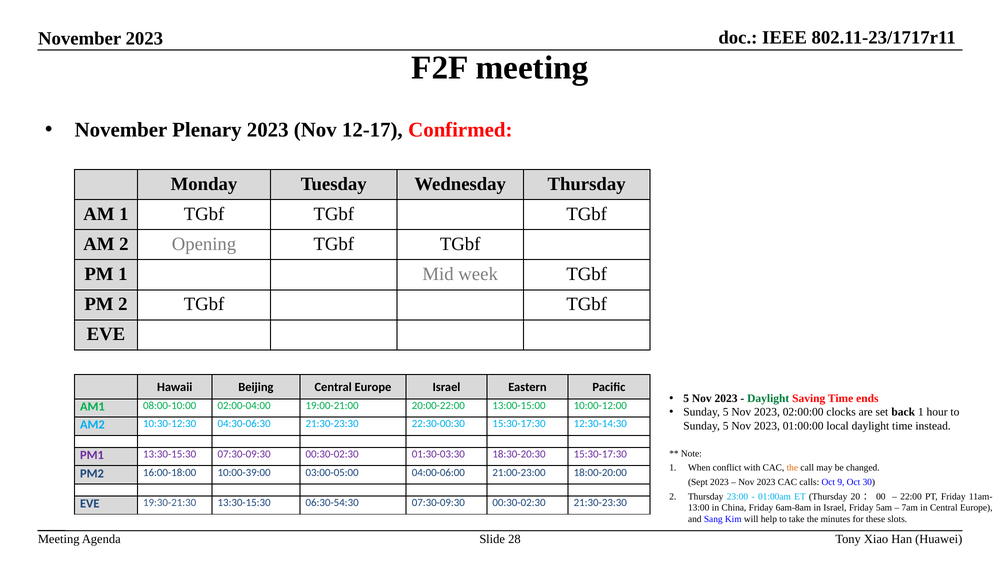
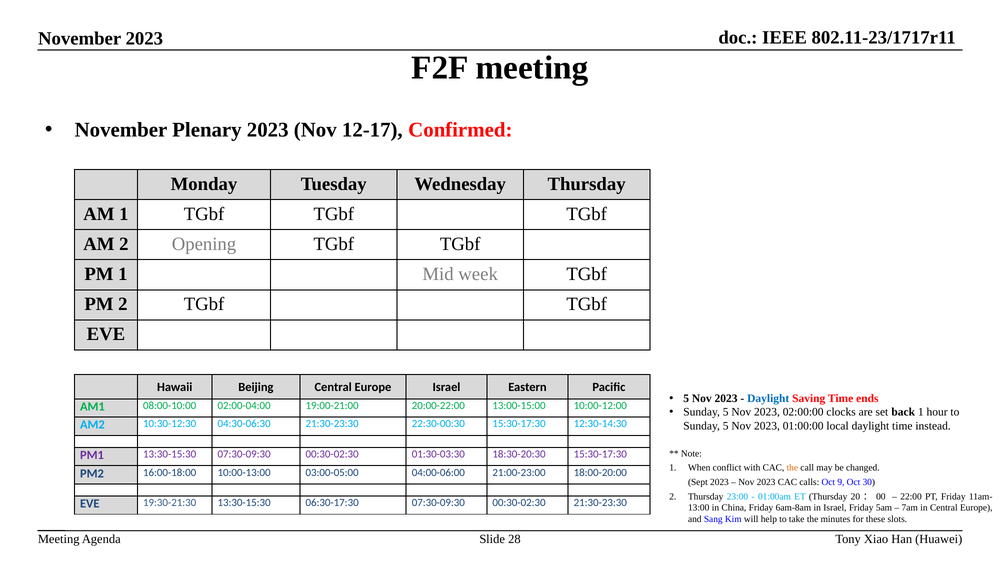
Daylight at (768, 399) colour: green -> blue
10:00-39:00: 10:00-39:00 -> 10:00-13:00
06:30-54:30: 06:30-54:30 -> 06:30-17:30
